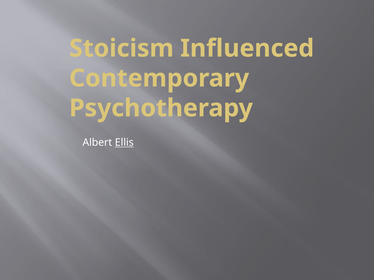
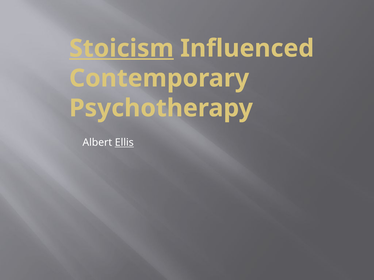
Stoicism underline: none -> present
